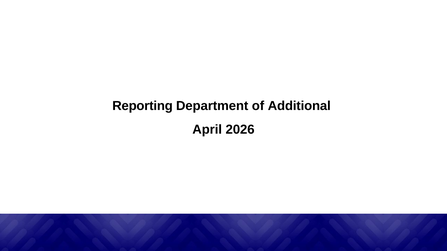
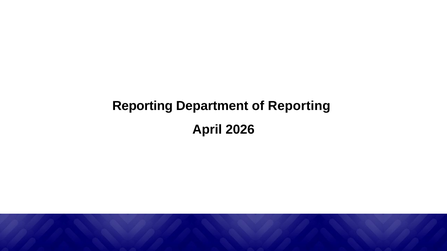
of Additional: Additional -> Reporting
